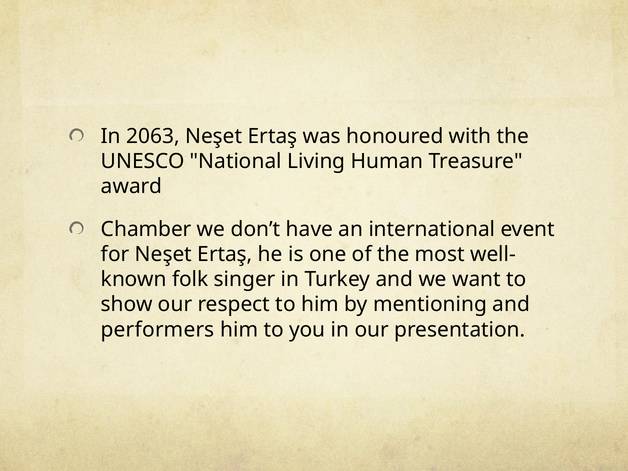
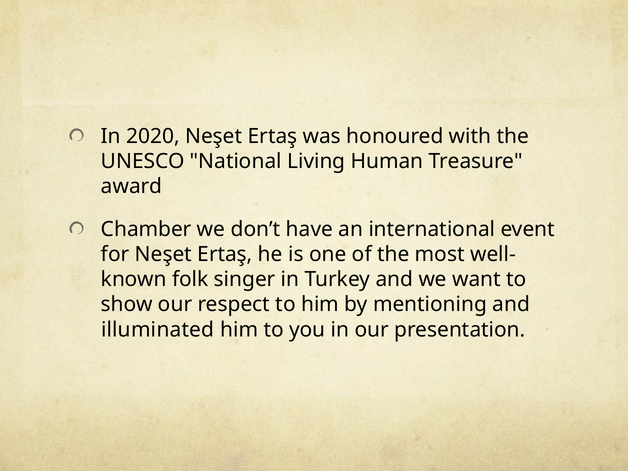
2063: 2063 -> 2020
performers: performers -> illuminated
